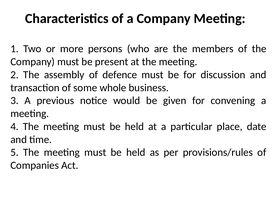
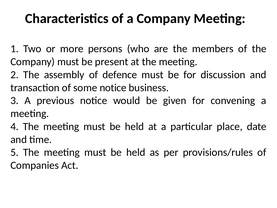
some whole: whole -> notice
